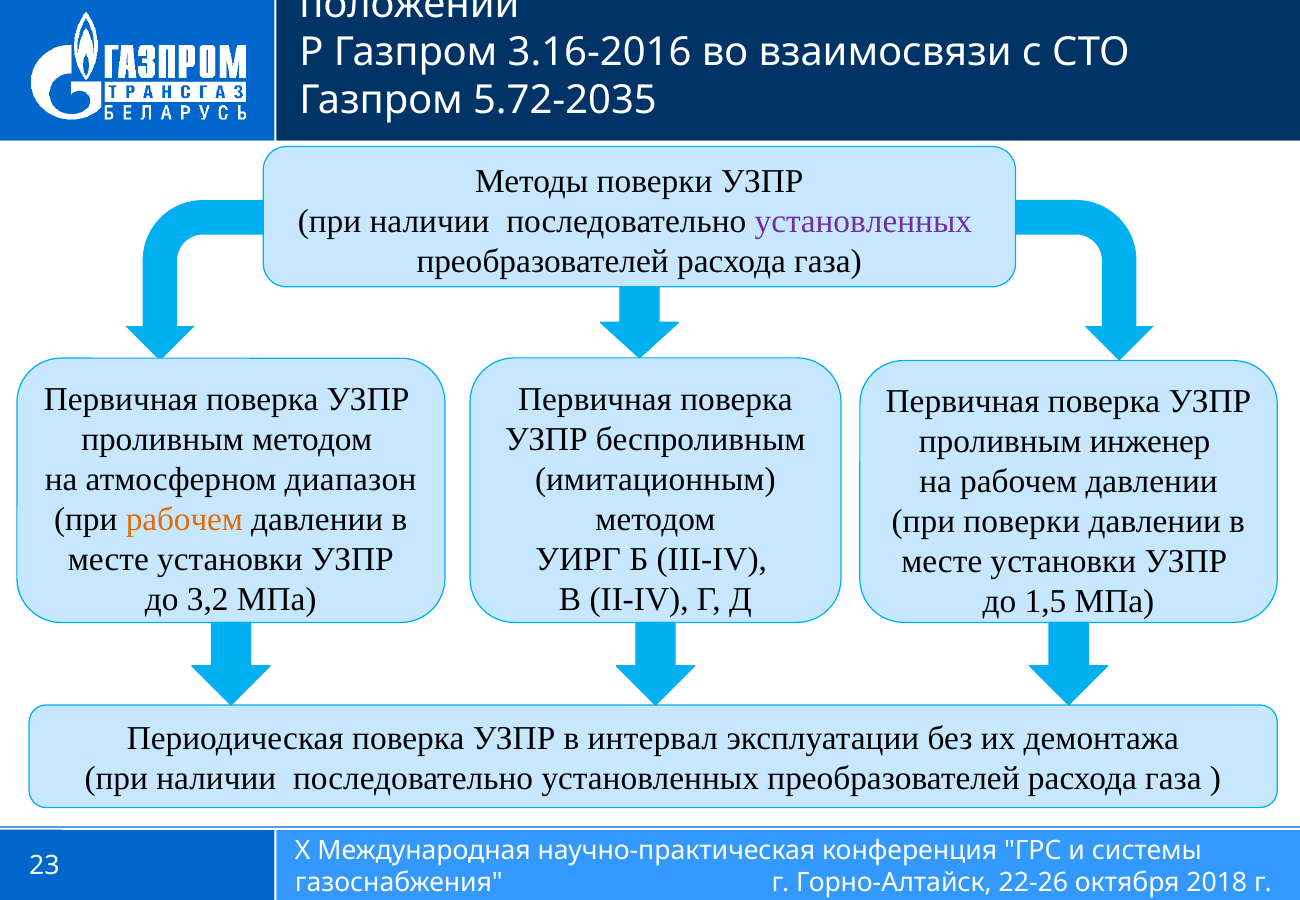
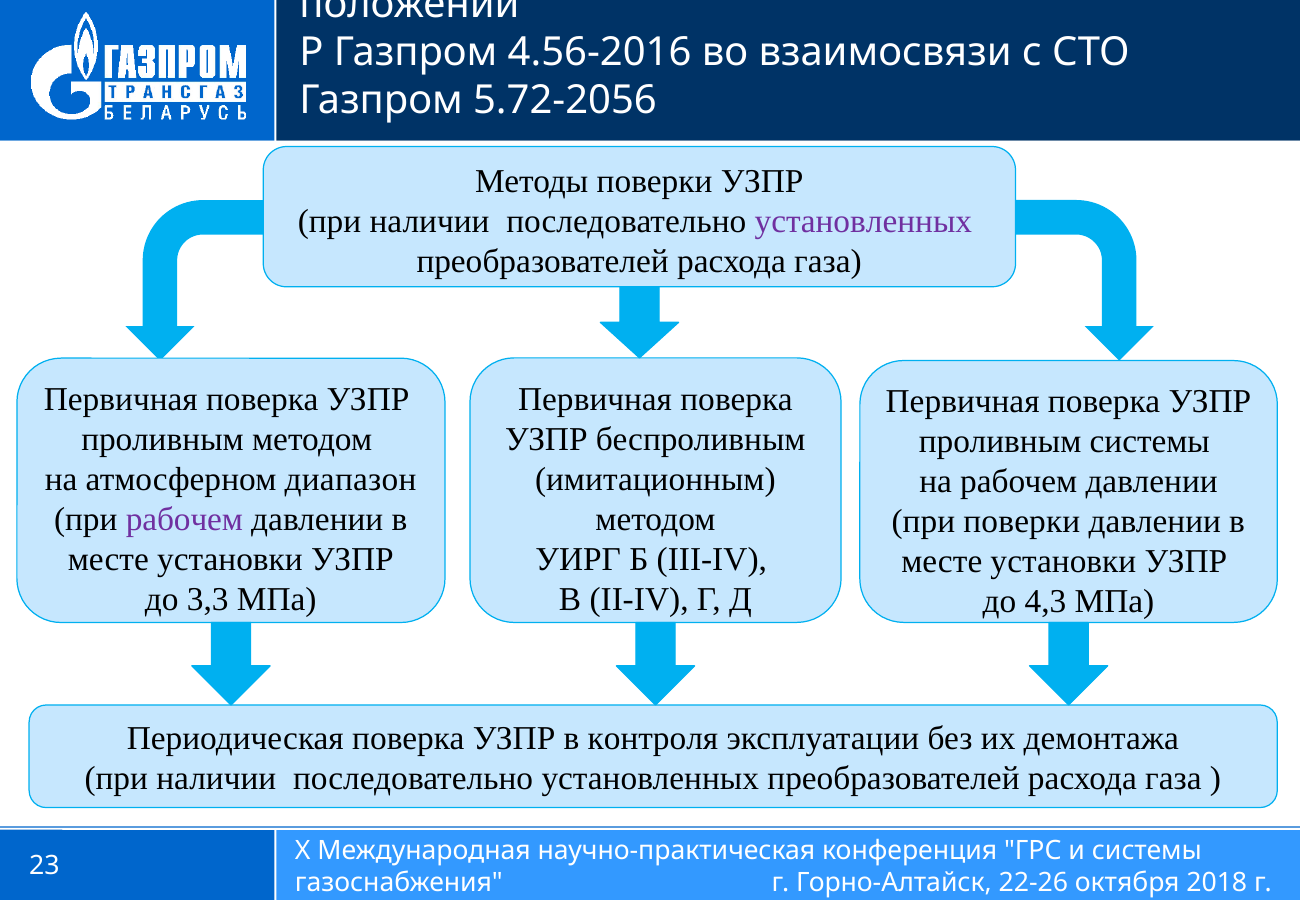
3.16-2016: 3.16-2016 -> 4.56-2016
5.72-2035: 5.72-2035 -> 5.72-2056
проливным инженер: инженер -> системы
рабочем at (184, 519) colour: orange -> purple
3,2: 3,2 -> 3,3
1,5: 1,5 -> 4,3
интервал: интервал -> контроля
